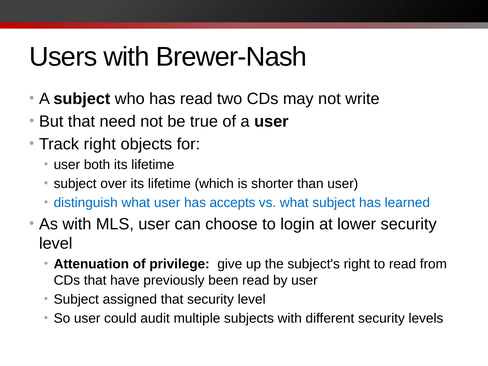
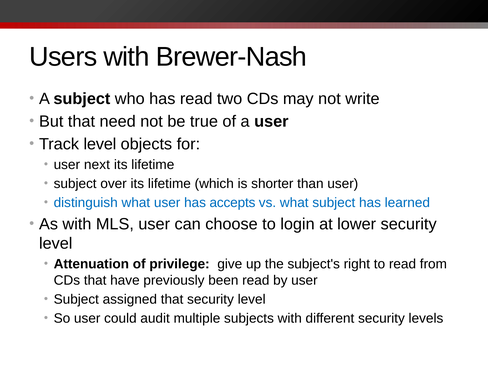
Track right: right -> level
both: both -> next
